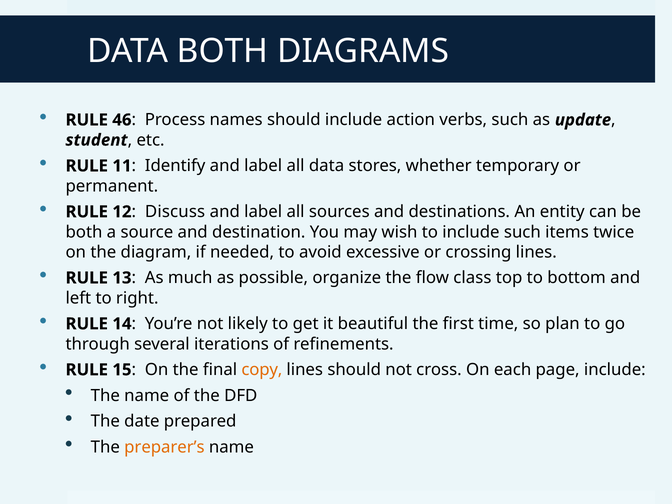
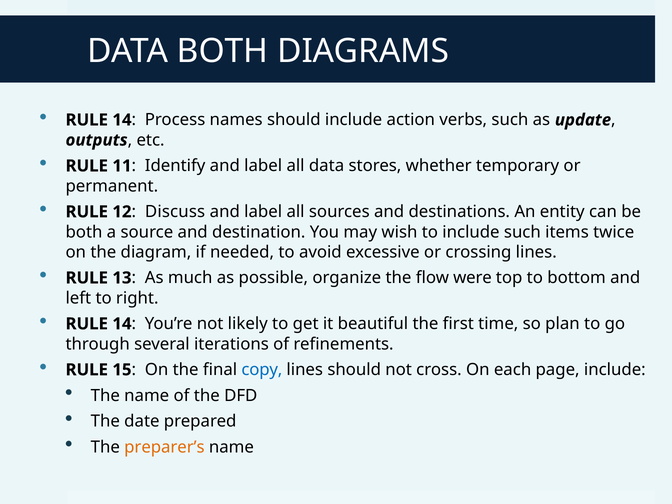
46 at (122, 120): 46 -> 14
student: student -> outputs
class: class -> were
copy colour: orange -> blue
